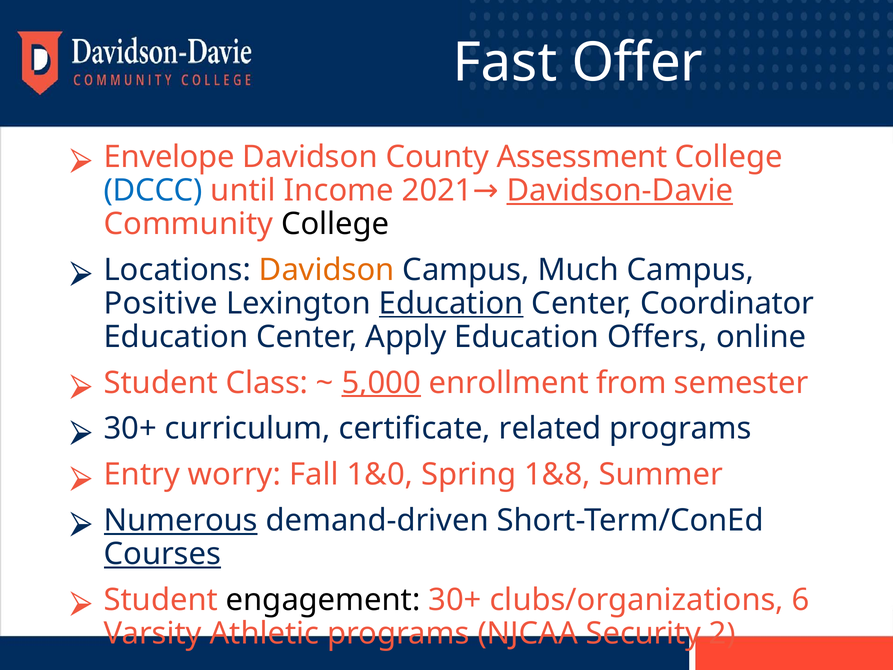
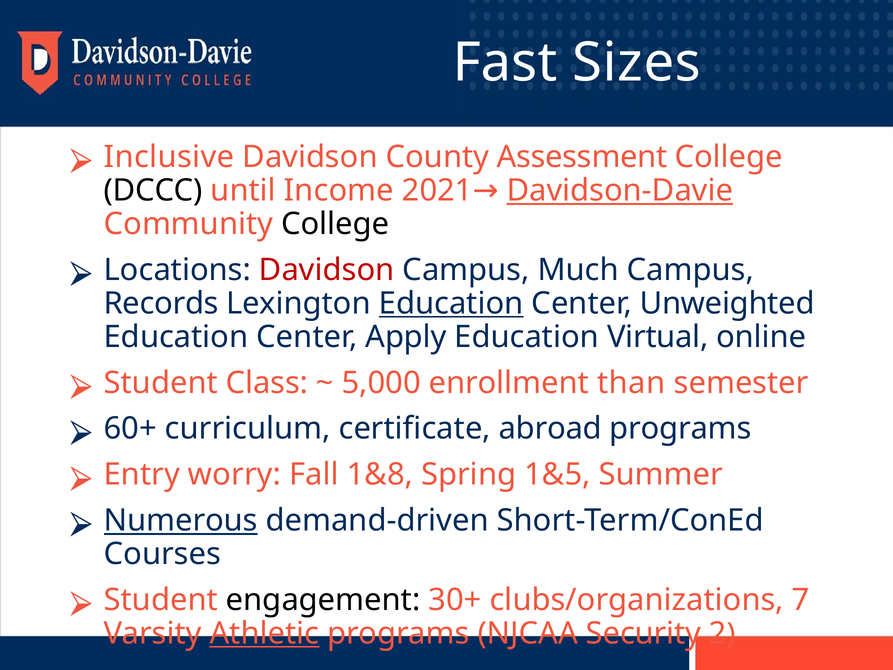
Offer: Offer -> Sizes
Envelope: Envelope -> Inclusive
DCCC colour: blue -> black
Davidson at (327, 270) colour: orange -> red
Positive: Positive -> Records
Coordinator: Coordinator -> Unweighted
Offers: Offers -> Virtual
5,000 underline: present -> none
from: from -> than
30+ at (130, 429): 30+ -> 60+
related: related -> abroad
1&0: 1&0 -> 1&8
1&8: 1&8 -> 1&5
Courses underline: present -> none
6: 6 -> 7
Athletic underline: none -> present
